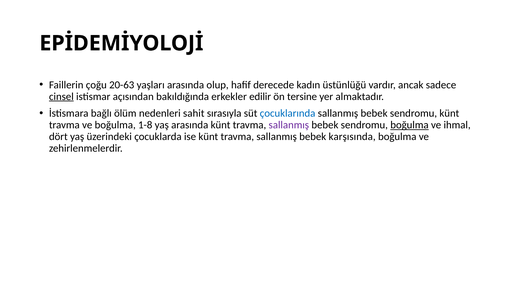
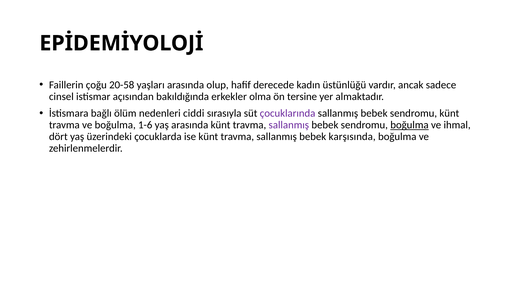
20-63: 20-63 -> 20-58
cinsel underline: present -> none
edilir: edilir -> olma
sahit: sahit -> ciddi
çocuklarında colour: blue -> purple
1-8: 1-8 -> 1-6
